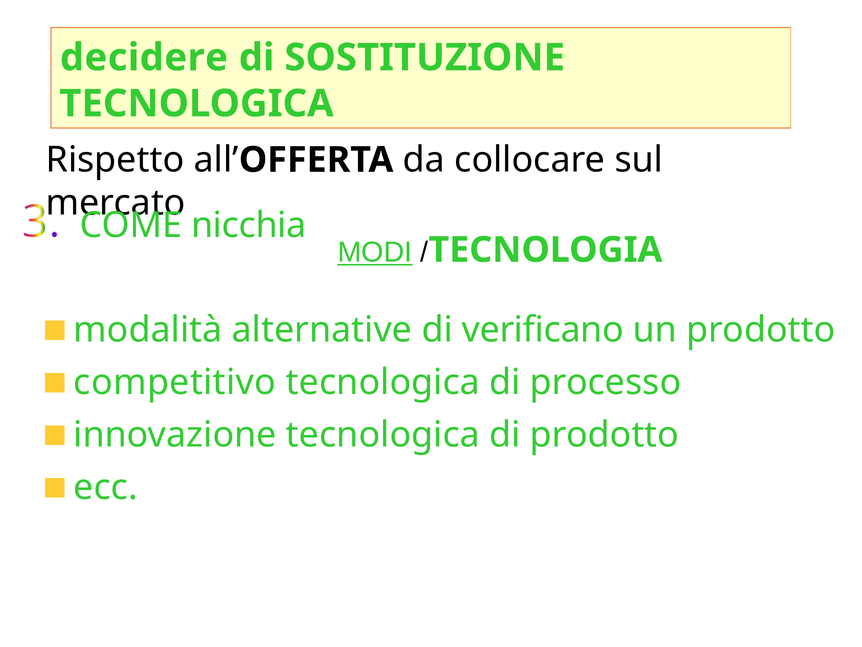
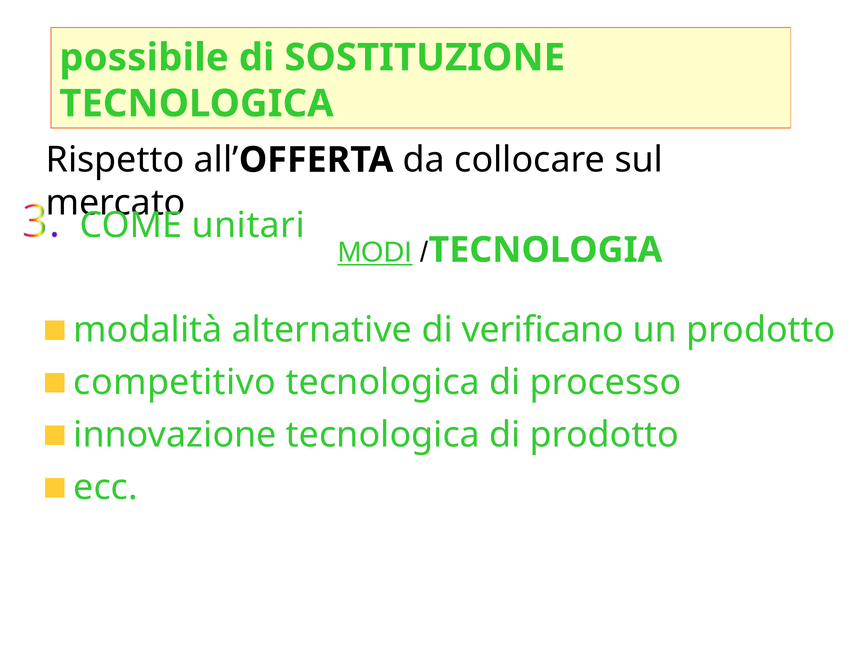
decidere: decidere -> possibile
nicchia: nicchia -> unitari
